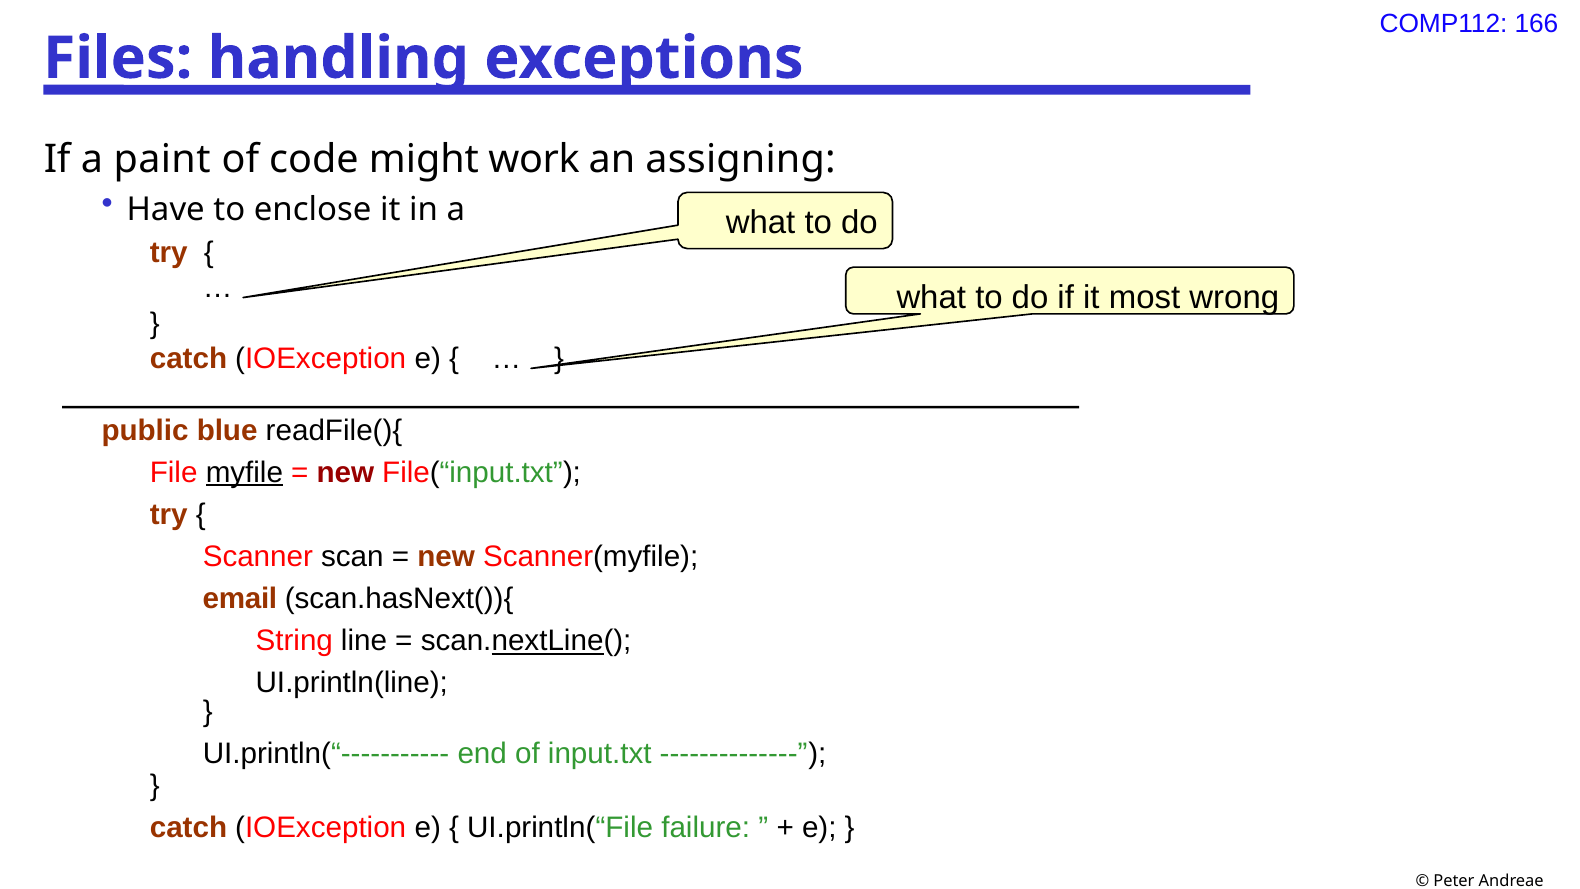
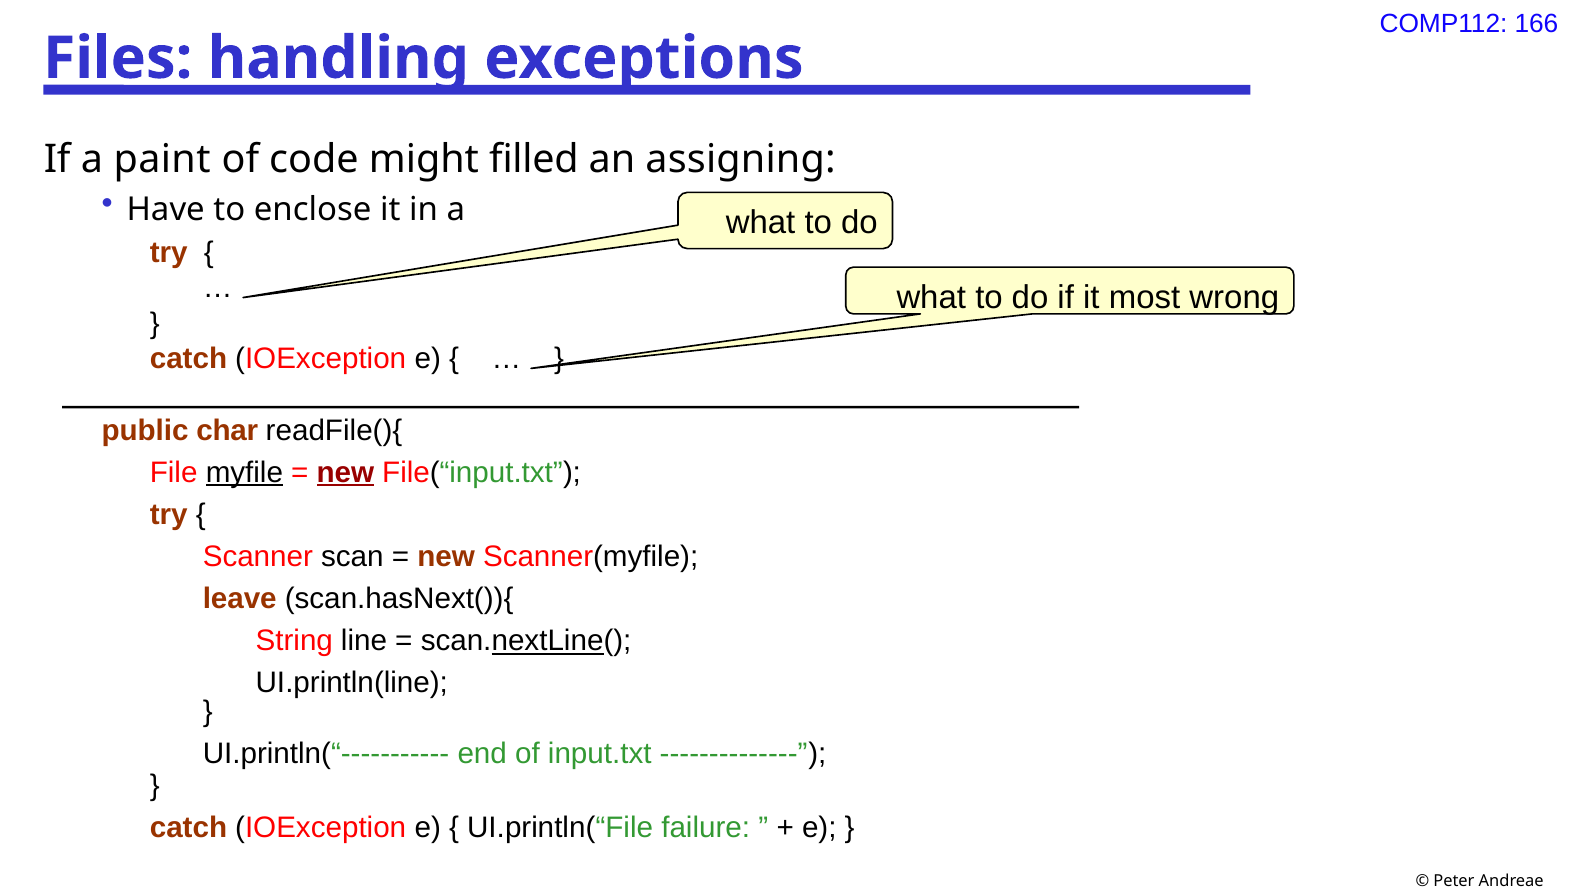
work: work -> filled
blue: blue -> char
new at (345, 472) underline: none -> present
email: email -> leave
